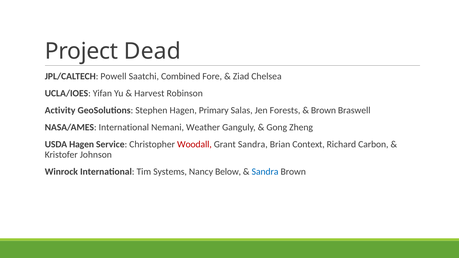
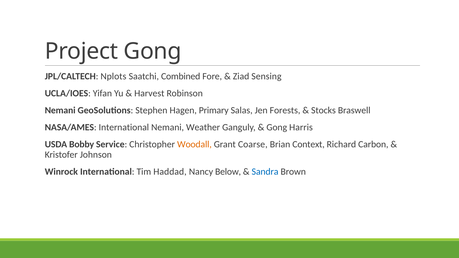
Project Dead: Dead -> Gong
Powell: Powell -> Nplots
Chelsea: Chelsea -> Sensing
Activity at (60, 110): Activity -> Nemani
Brown at (323, 110): Brown -> Stocks
Zheng: Zheng -> Harris
USDA Hagen: Hagen -> Bobby
Woodall colour: red -> orange
Grant Sandra: Sandra -> Coarse
Systems: Systems -> Haddad
